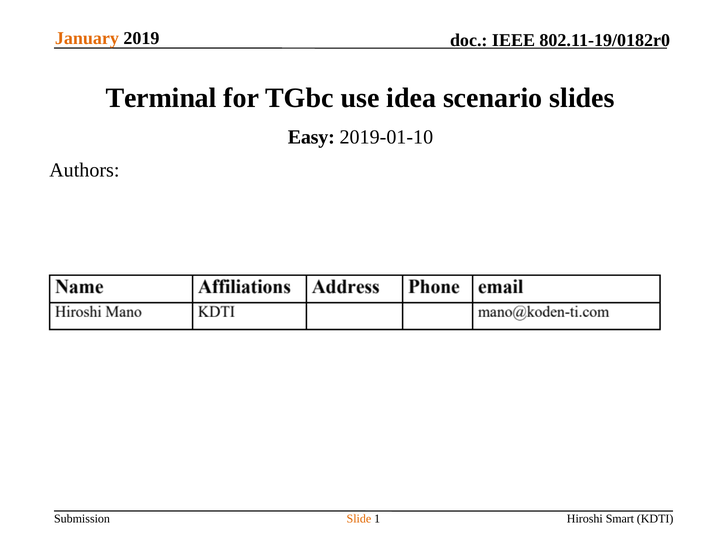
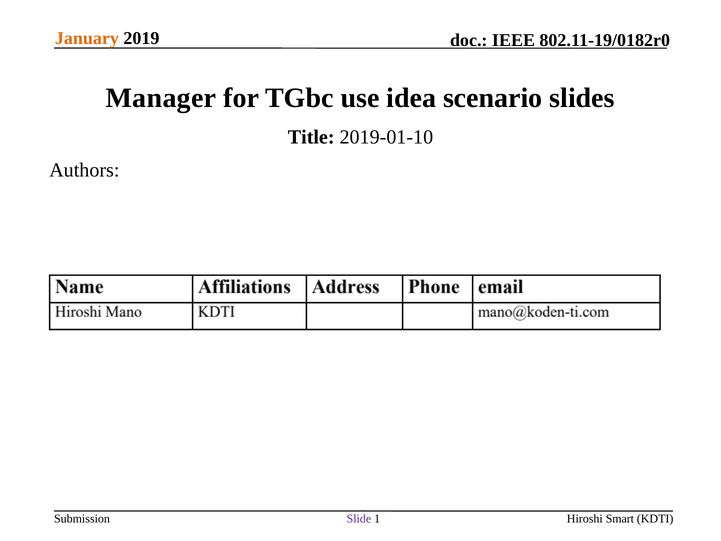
Terminal: Terminal -> Manager
Easy: Easy -> Title
Slide colour: orange -> purple
